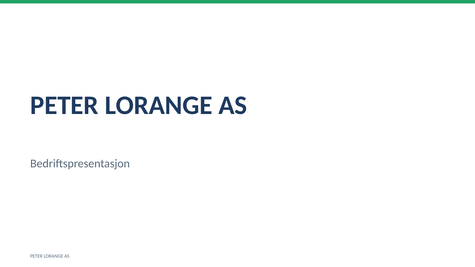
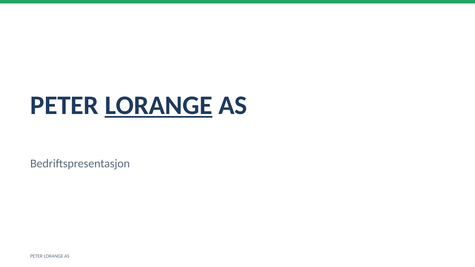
LORANGE at (159, 105) underline: none -> present
